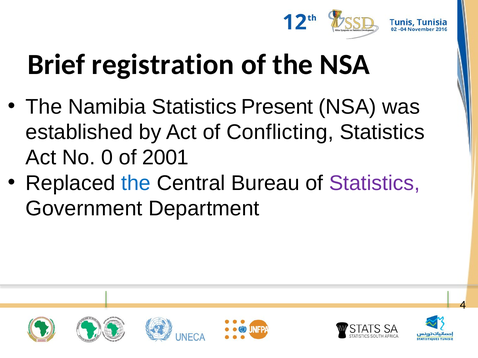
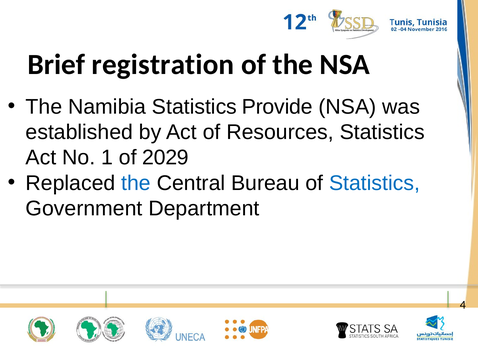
Present: Present -> Provide
Conflicting: Conflicting -> Resources
0: 0 -> 1
2001: 2001 -> 2029
Statistics at (375, 183) colour: purple -> blue
